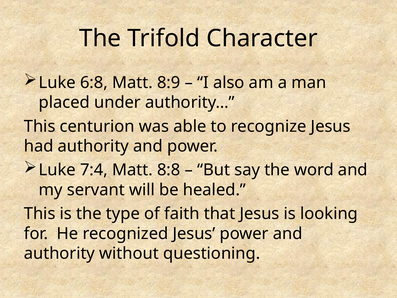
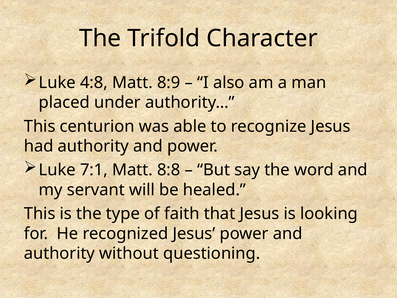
6:8: 6:8 -> 4:8
7:4: 7:4 -> 7:1
